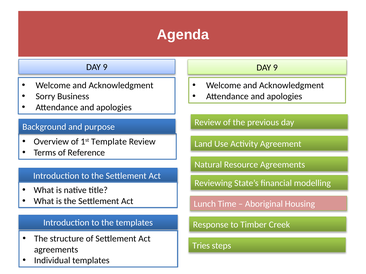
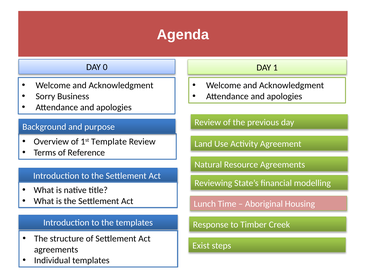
9 at (105, 67): 9 -> 0
9 at (275, 68): 9 -> 1
Tries: Tries -> Exist
